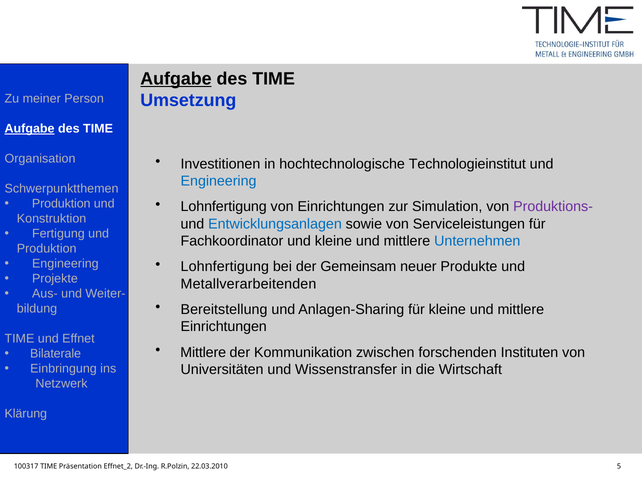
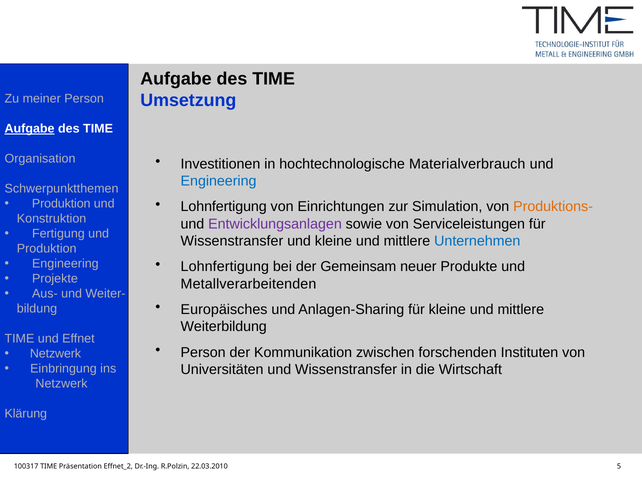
Aufgabe at (176, 79) underline: present -> none
Technologieinstitut: Technologieinstitut -> Materialverbrauch
Produktions- colour: purple -> orange
Entwicklungsanlagen colour: blue -> purple
Fachkoordinator at (232, 241): Fachkoordinator -> Wissenstransfer
Bereitstellung: Bereitstellung -> Europäisches
Einrichtungen at (224, 326): Einrichtungen -> Weiterbildung
Mittlere at (203, 352): Mittlere -> Person
Bilaterale at (56, 353): Bilaterale -> Netzwerk
